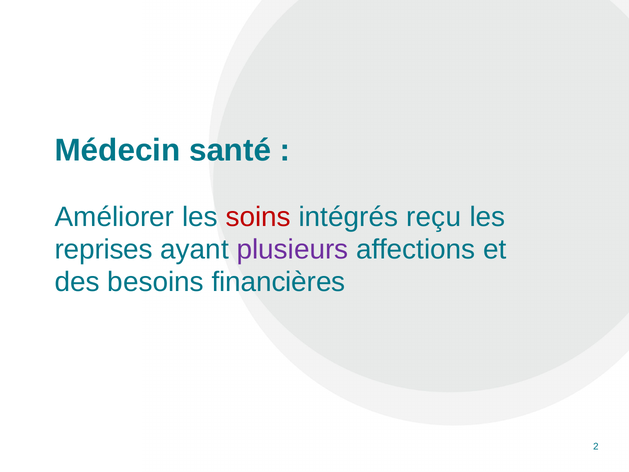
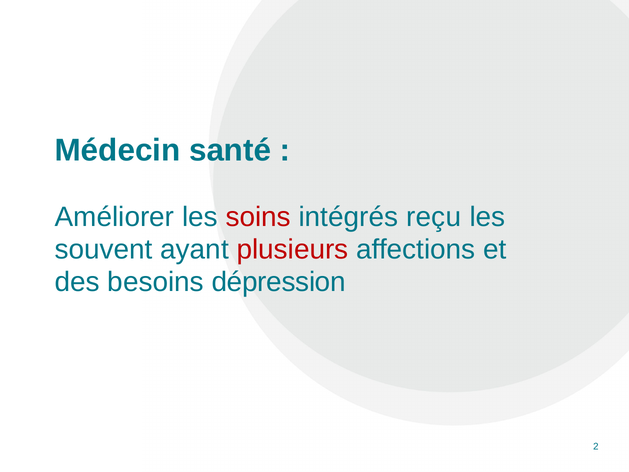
reprises: reprises -> souvent
plusieurs colour: purple -> red
financières: financières -> dépression
